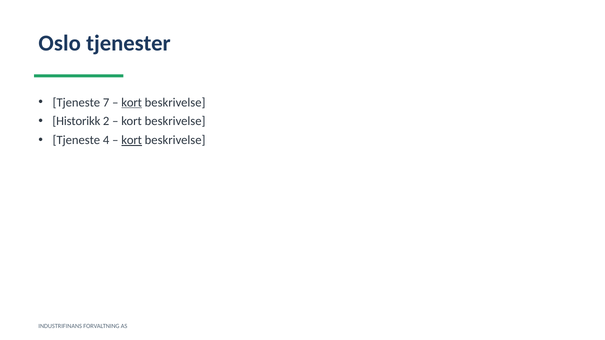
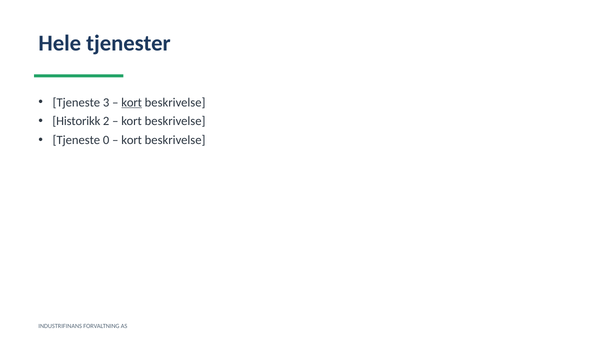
Oslo: Oslo -> Hele
7: 7 -> 3
4: 4 -> 0
kort at (132, 140) underline: present -> none
